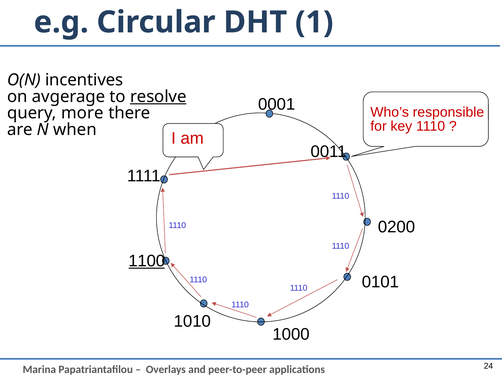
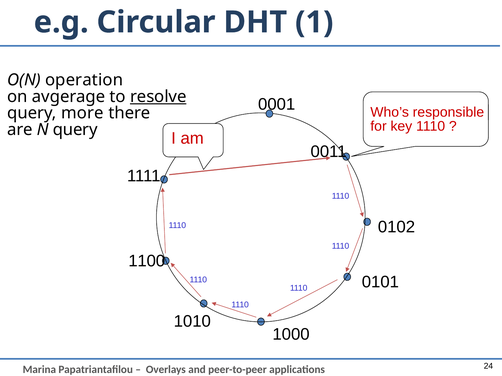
incentives: incentives -> operation
N when: when -> query
0200: 0200 -> 0102
1100 underline: present -> none
